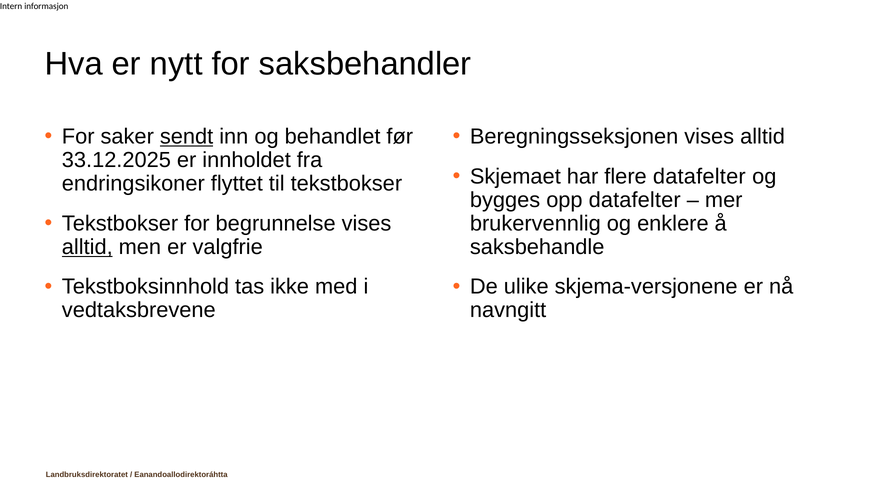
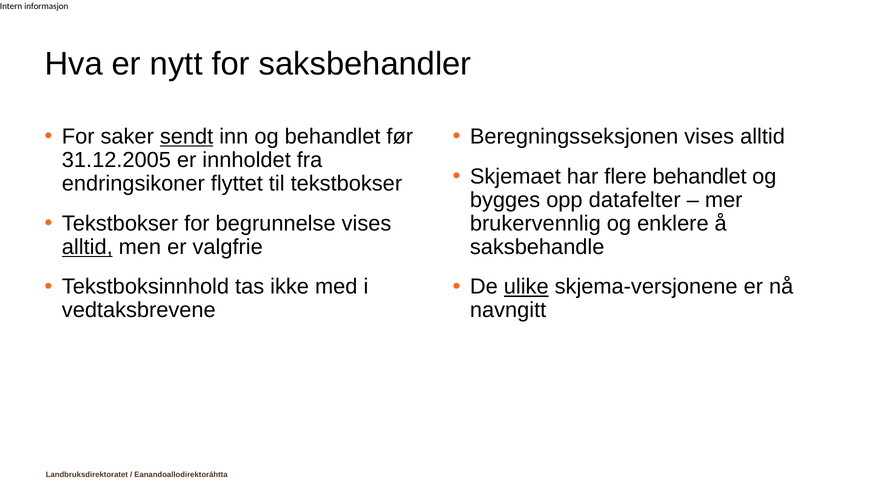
33.12.2025: 33.12.2025 -> 31.12.2005
flere datafelter: datafelter -> behandlet
ulike underline: none -> present
